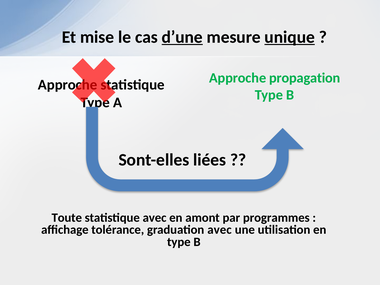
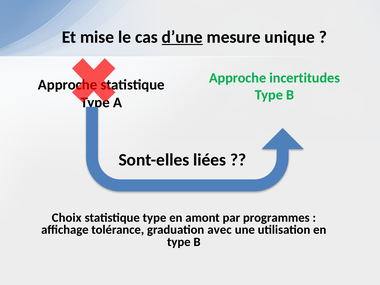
unique underline: present -> none
propagation: propagation -> incertitudes
Toute: Toute -> Choix
avec at (155, 218): avec -> type
